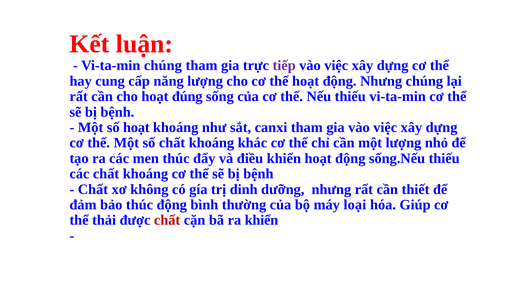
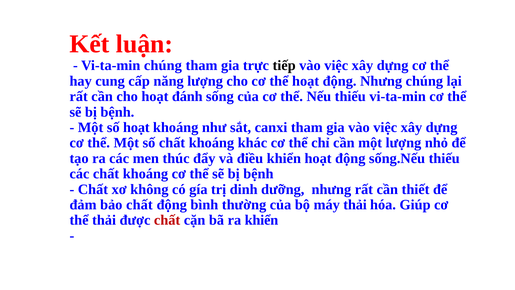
tiếp colour: purple -> black
đúng: đúng -> đánh
bảo thúc: thúc -> chất
máy loại: loại -> thải
